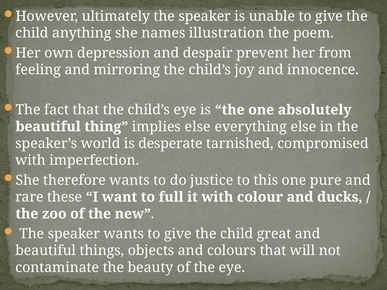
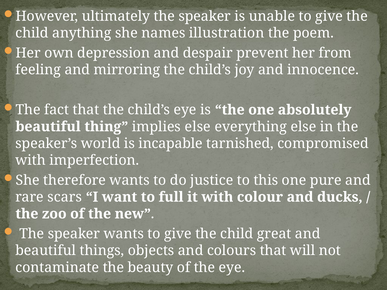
desperate: desperate -> incapable
these: these -> scars
